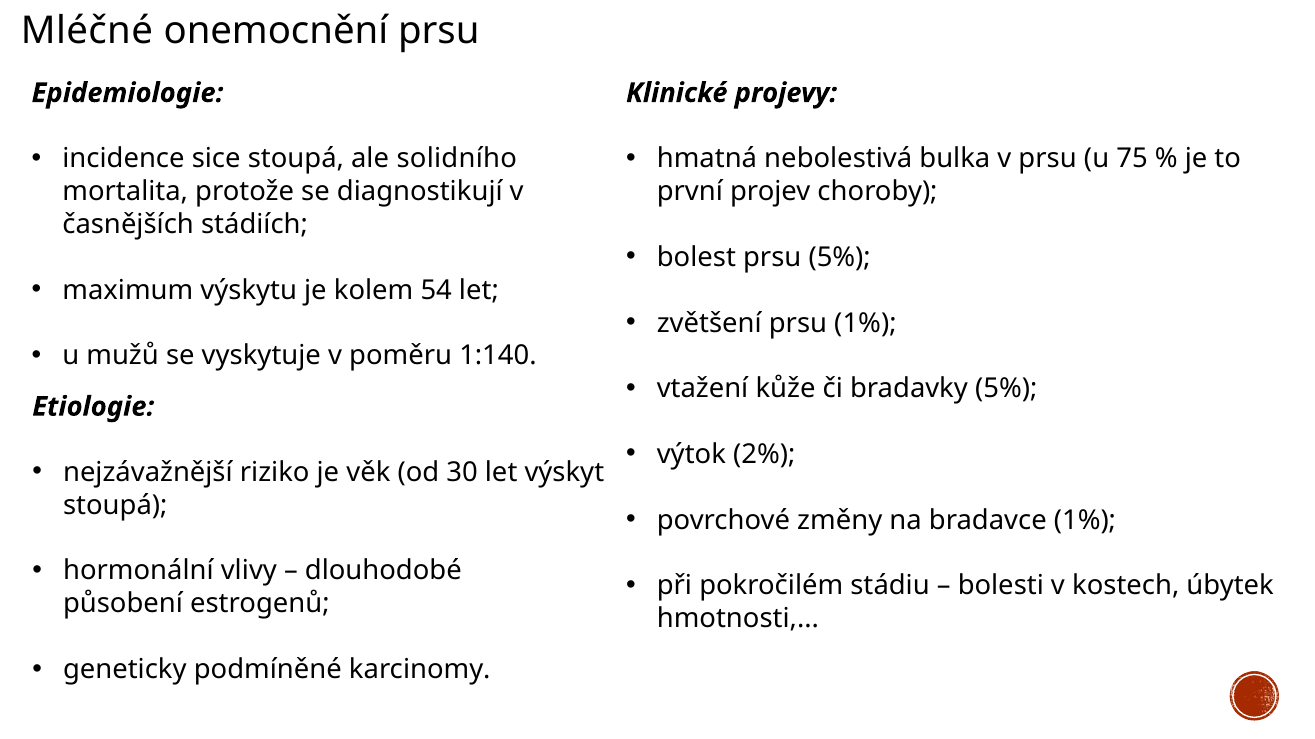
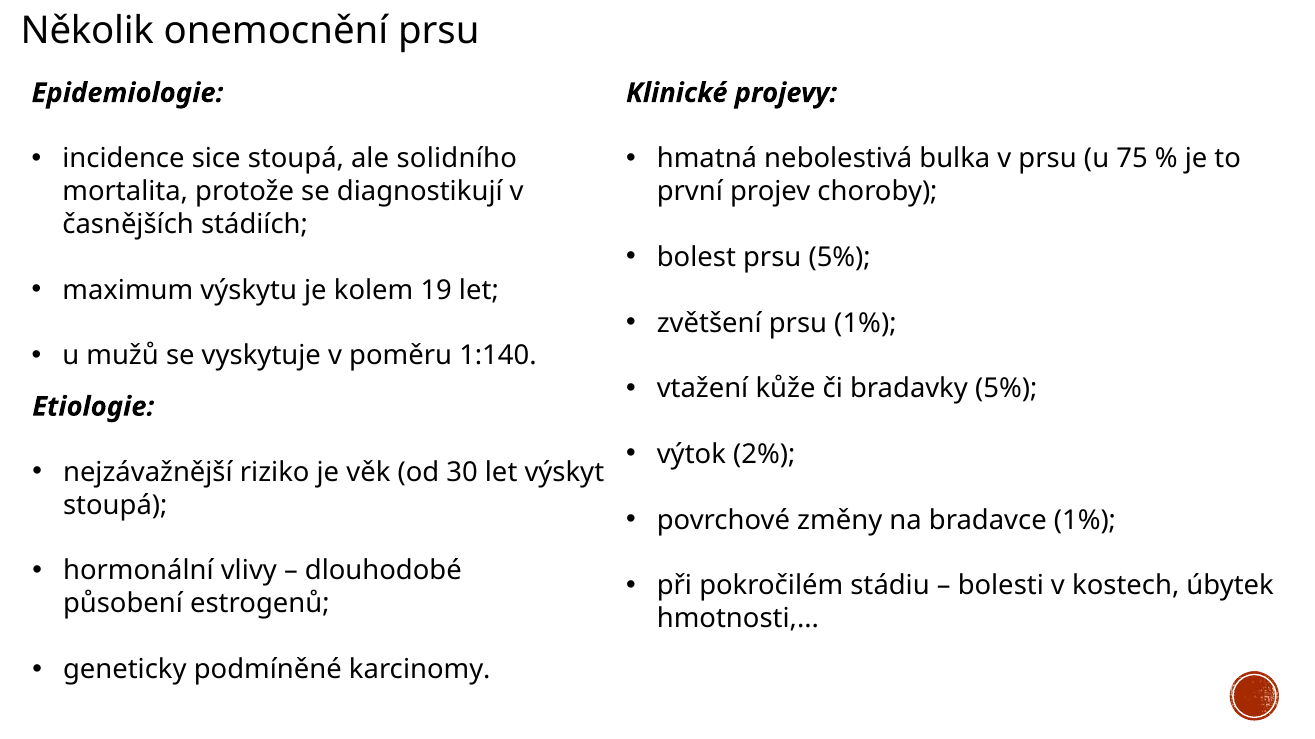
Mléčné: Mléčné -> Několik
54: 54 -> 19
